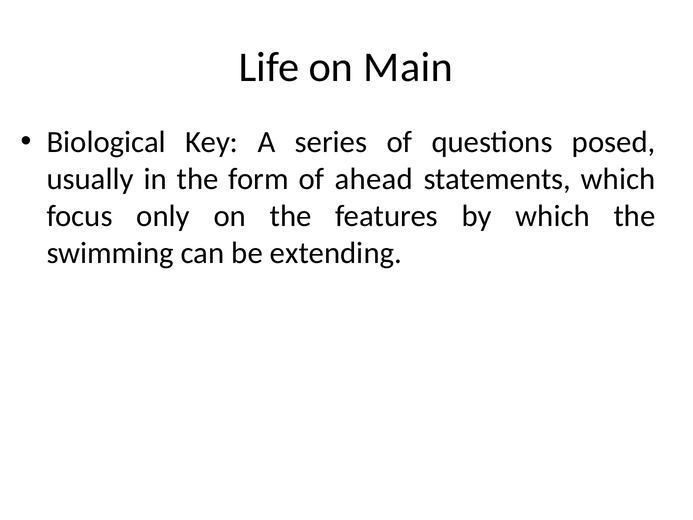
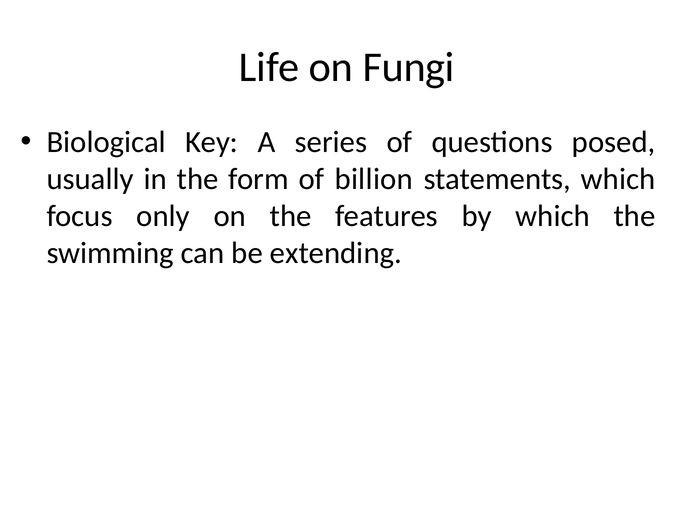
Main: Main -> Fungi
ahead: ahead -> billion
